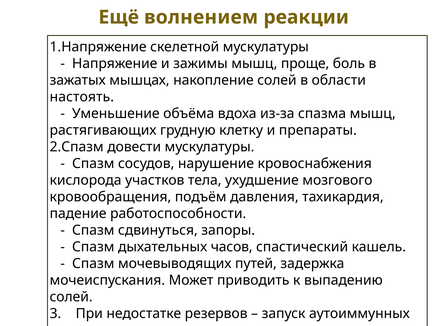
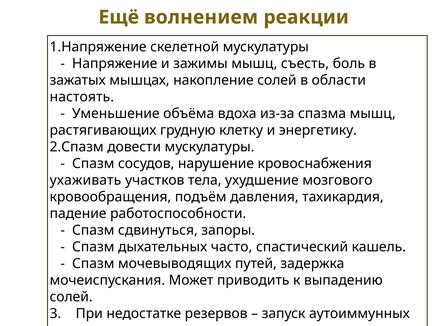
проще: проще -> съесть
препараты: препараты -> энергетику
кислорода: кислорода -> ухаживать
часов: часов -> часто
